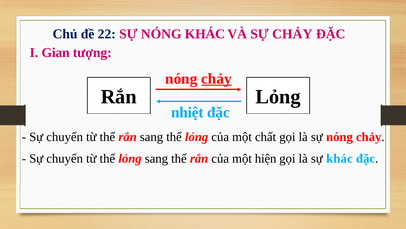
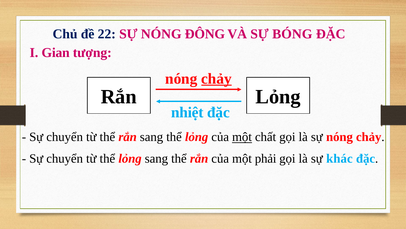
NÓNG KHÁC: KHÁC -> ĐÔNG
SỰ CHẢY: CHẢY -> BÓNG
một at (242, 137) underline: none -> present
hiện: hiện -> phải
